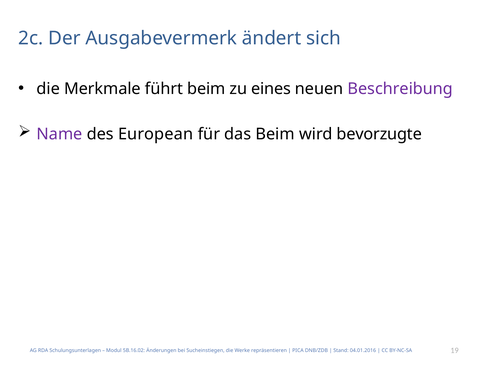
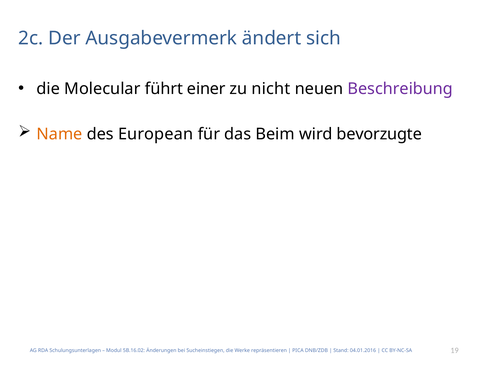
Merkmale: Merkmale -> Molecular
führt beim: beim -> einer
eines: eines -> nicht
Name colour: purple -> orange
